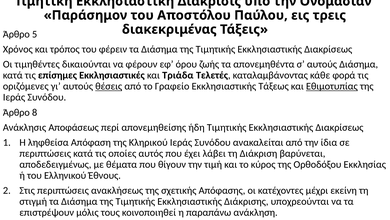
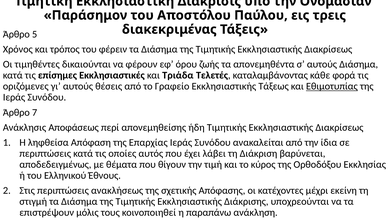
θέσεις underline: present -> none
8: 8 -> 7
Κληρικού: Κληρικού -> Επαρχίας
